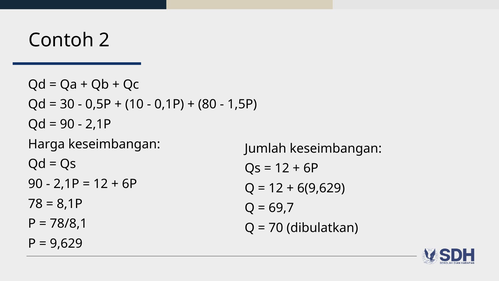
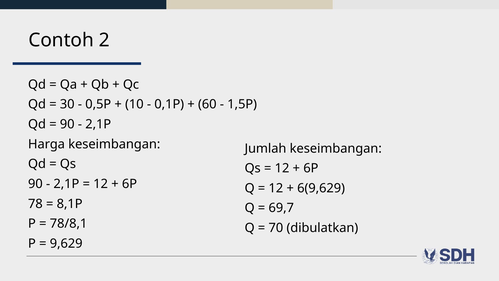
80: 80 -> 60
